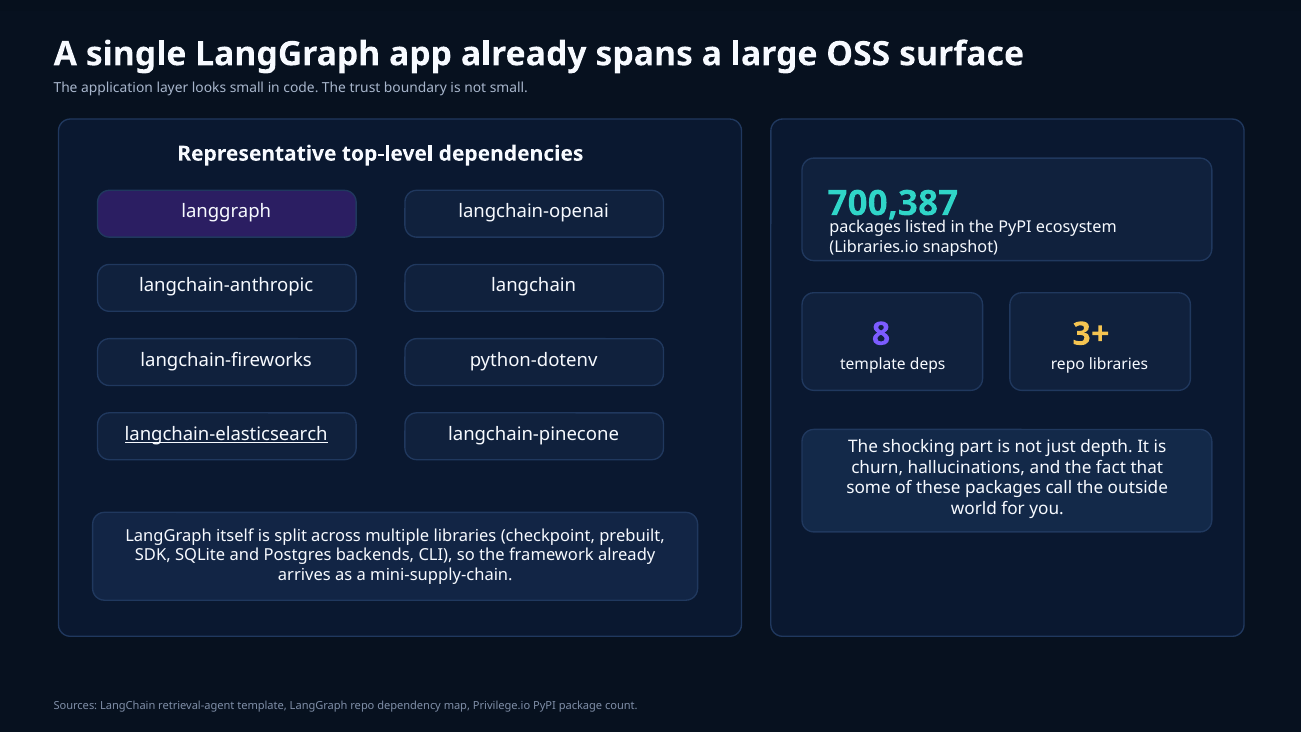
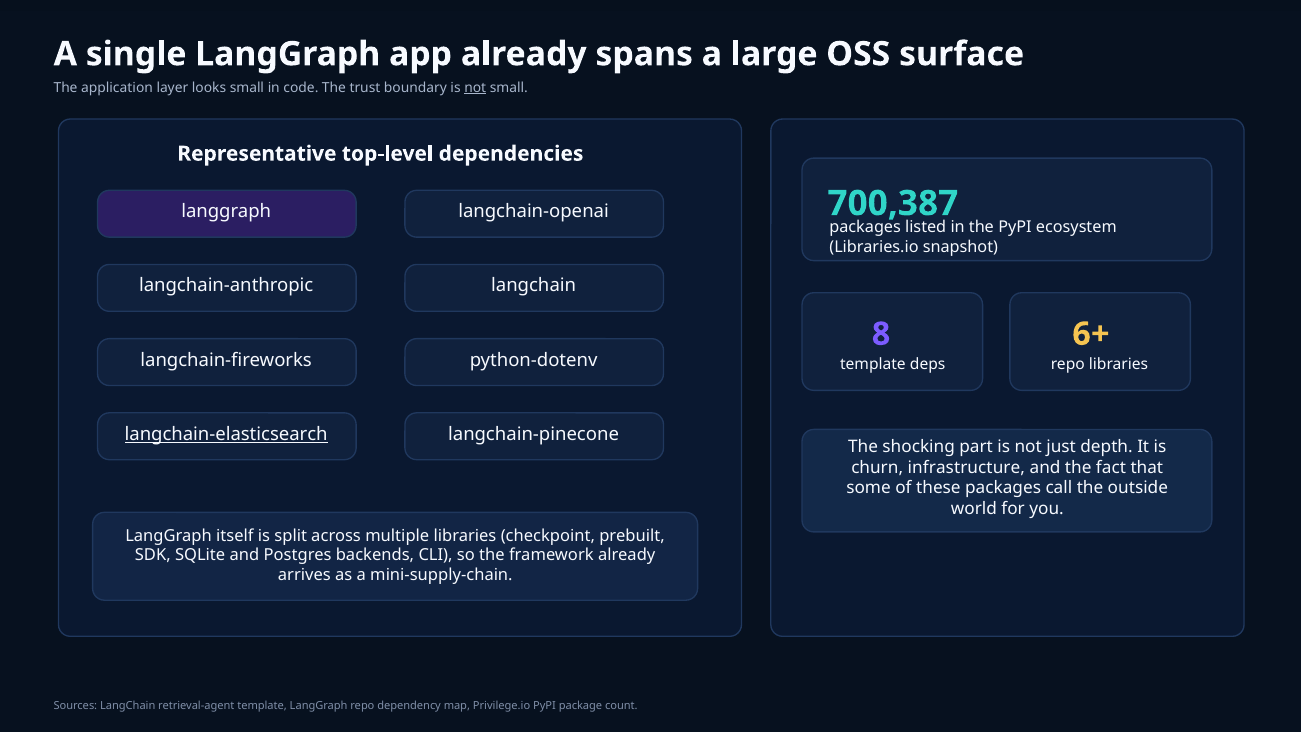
not at (475, 88) underline: none -> present
3+: 3+ -> 6+
hallucinations: hallucinations -> infrastructure
